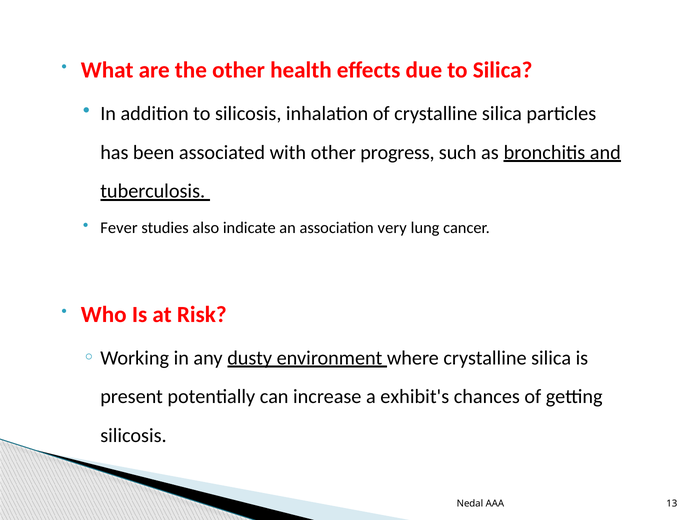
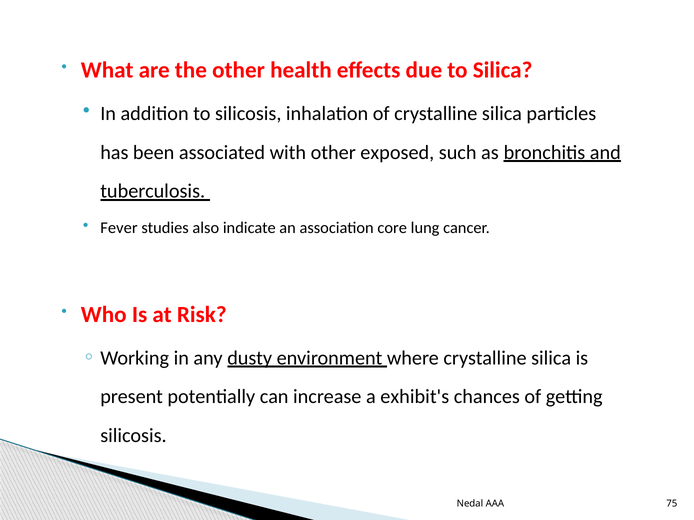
progress: progress -> exposed
very: very -> core
13: 13 -> 75
